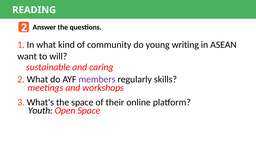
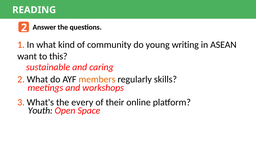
will: will -> this
members colour: purple -> orange
the space: space -> every
